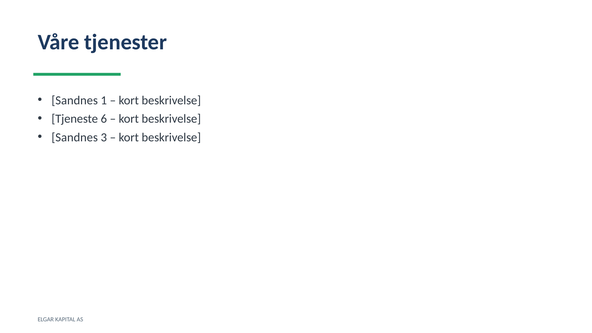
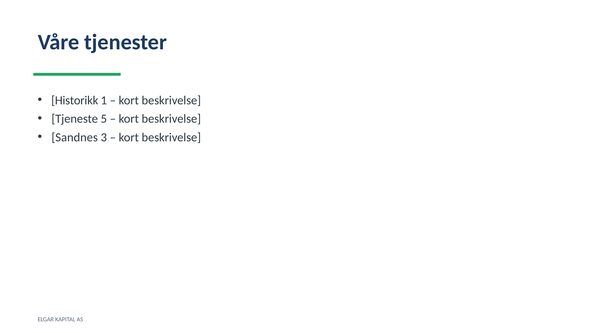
Sandnes at (75, 100): Sandnes -> Historikk
6: 6 -> 5
